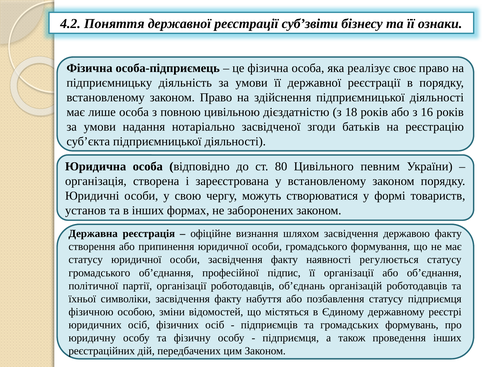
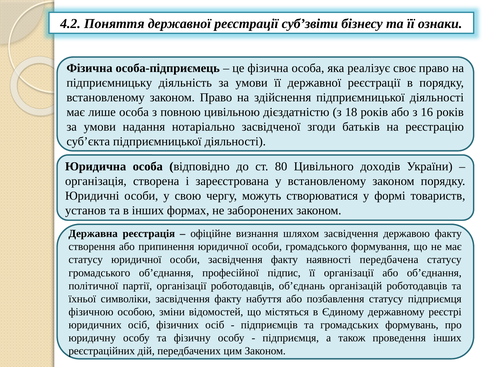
певним: певним -> доходів
регулюється: регулюється -> передбачена
